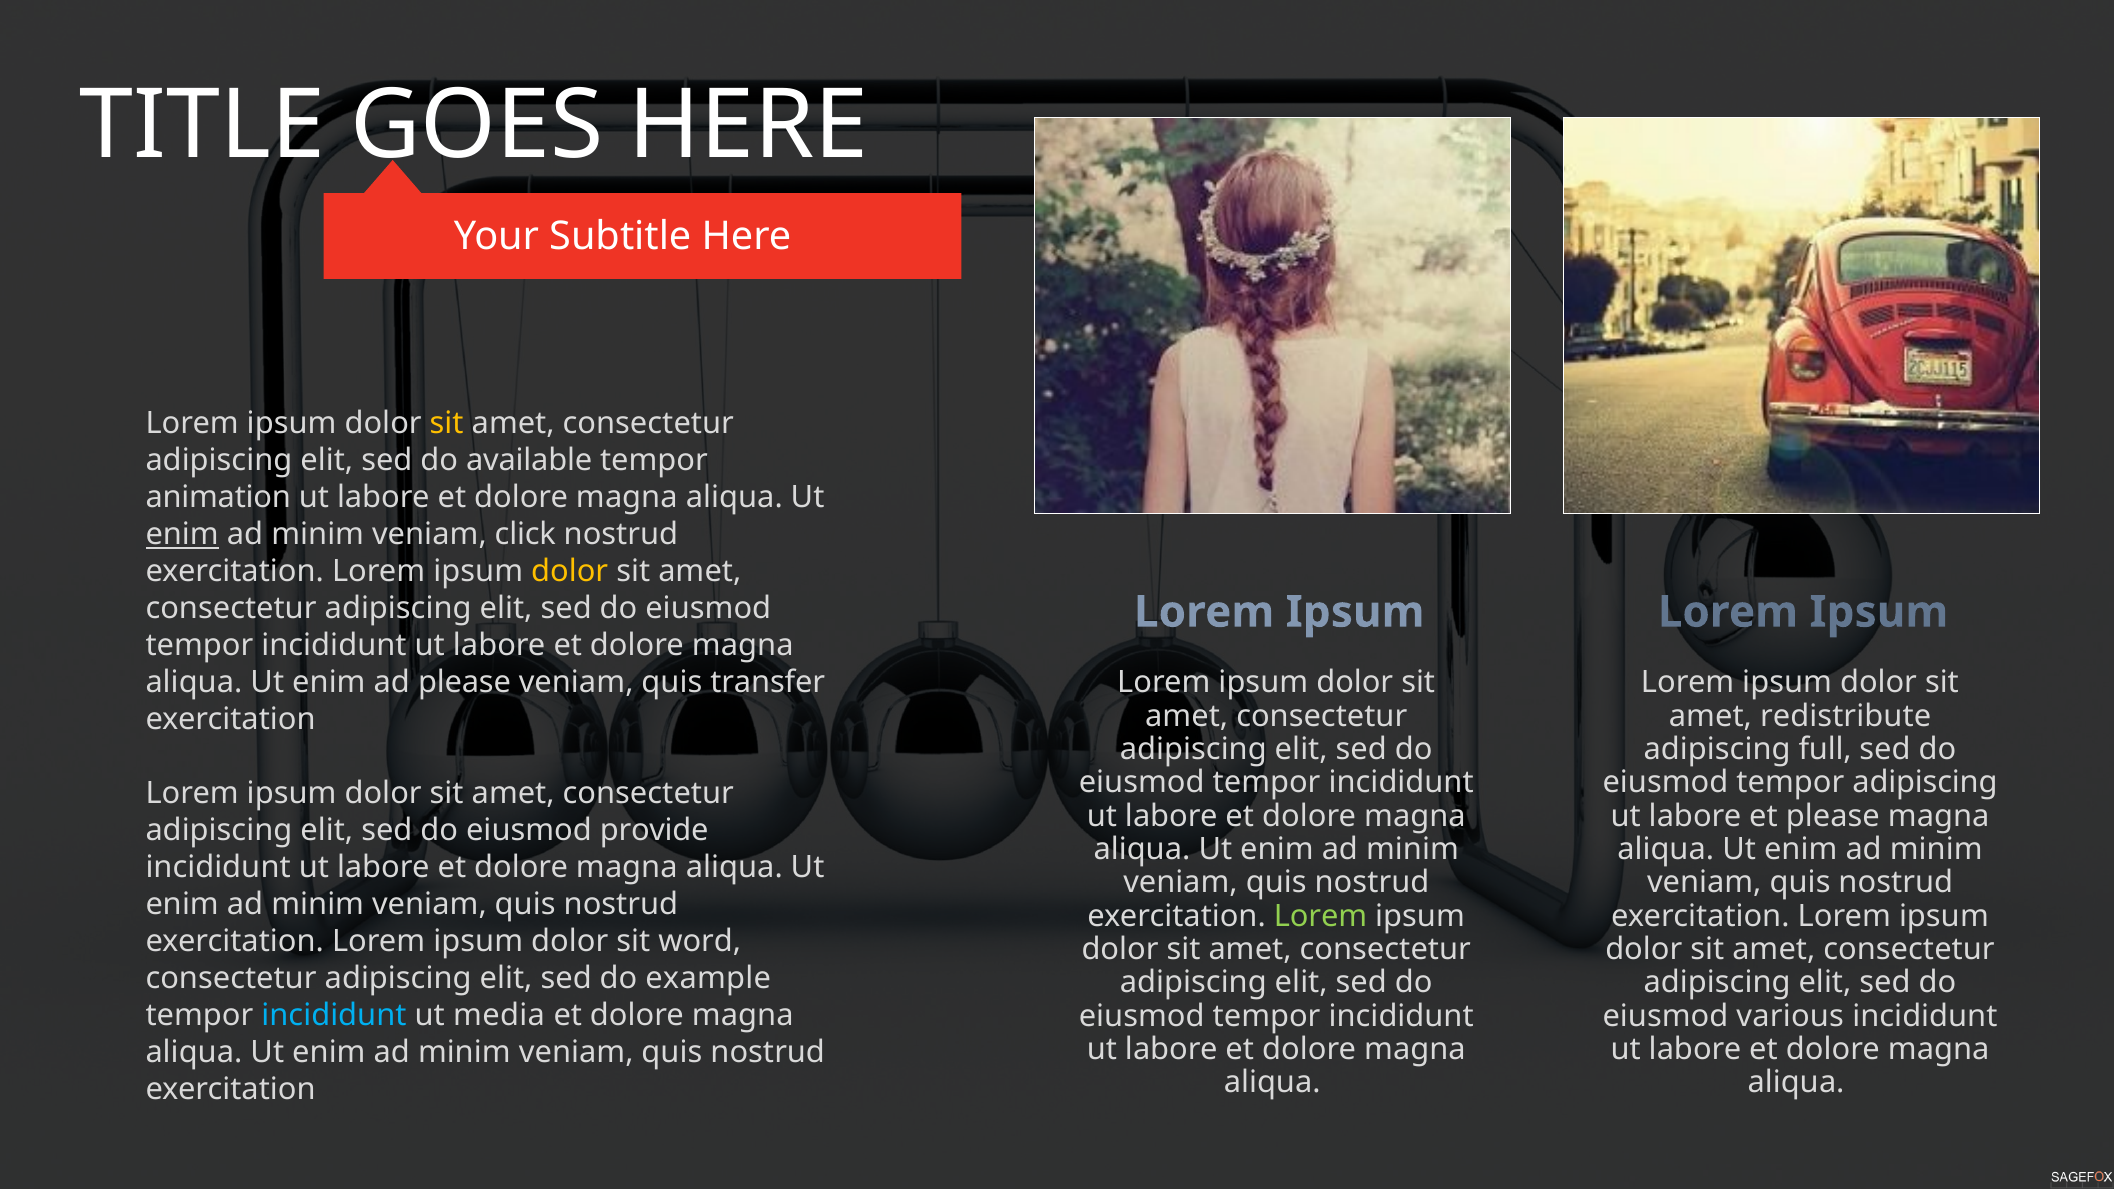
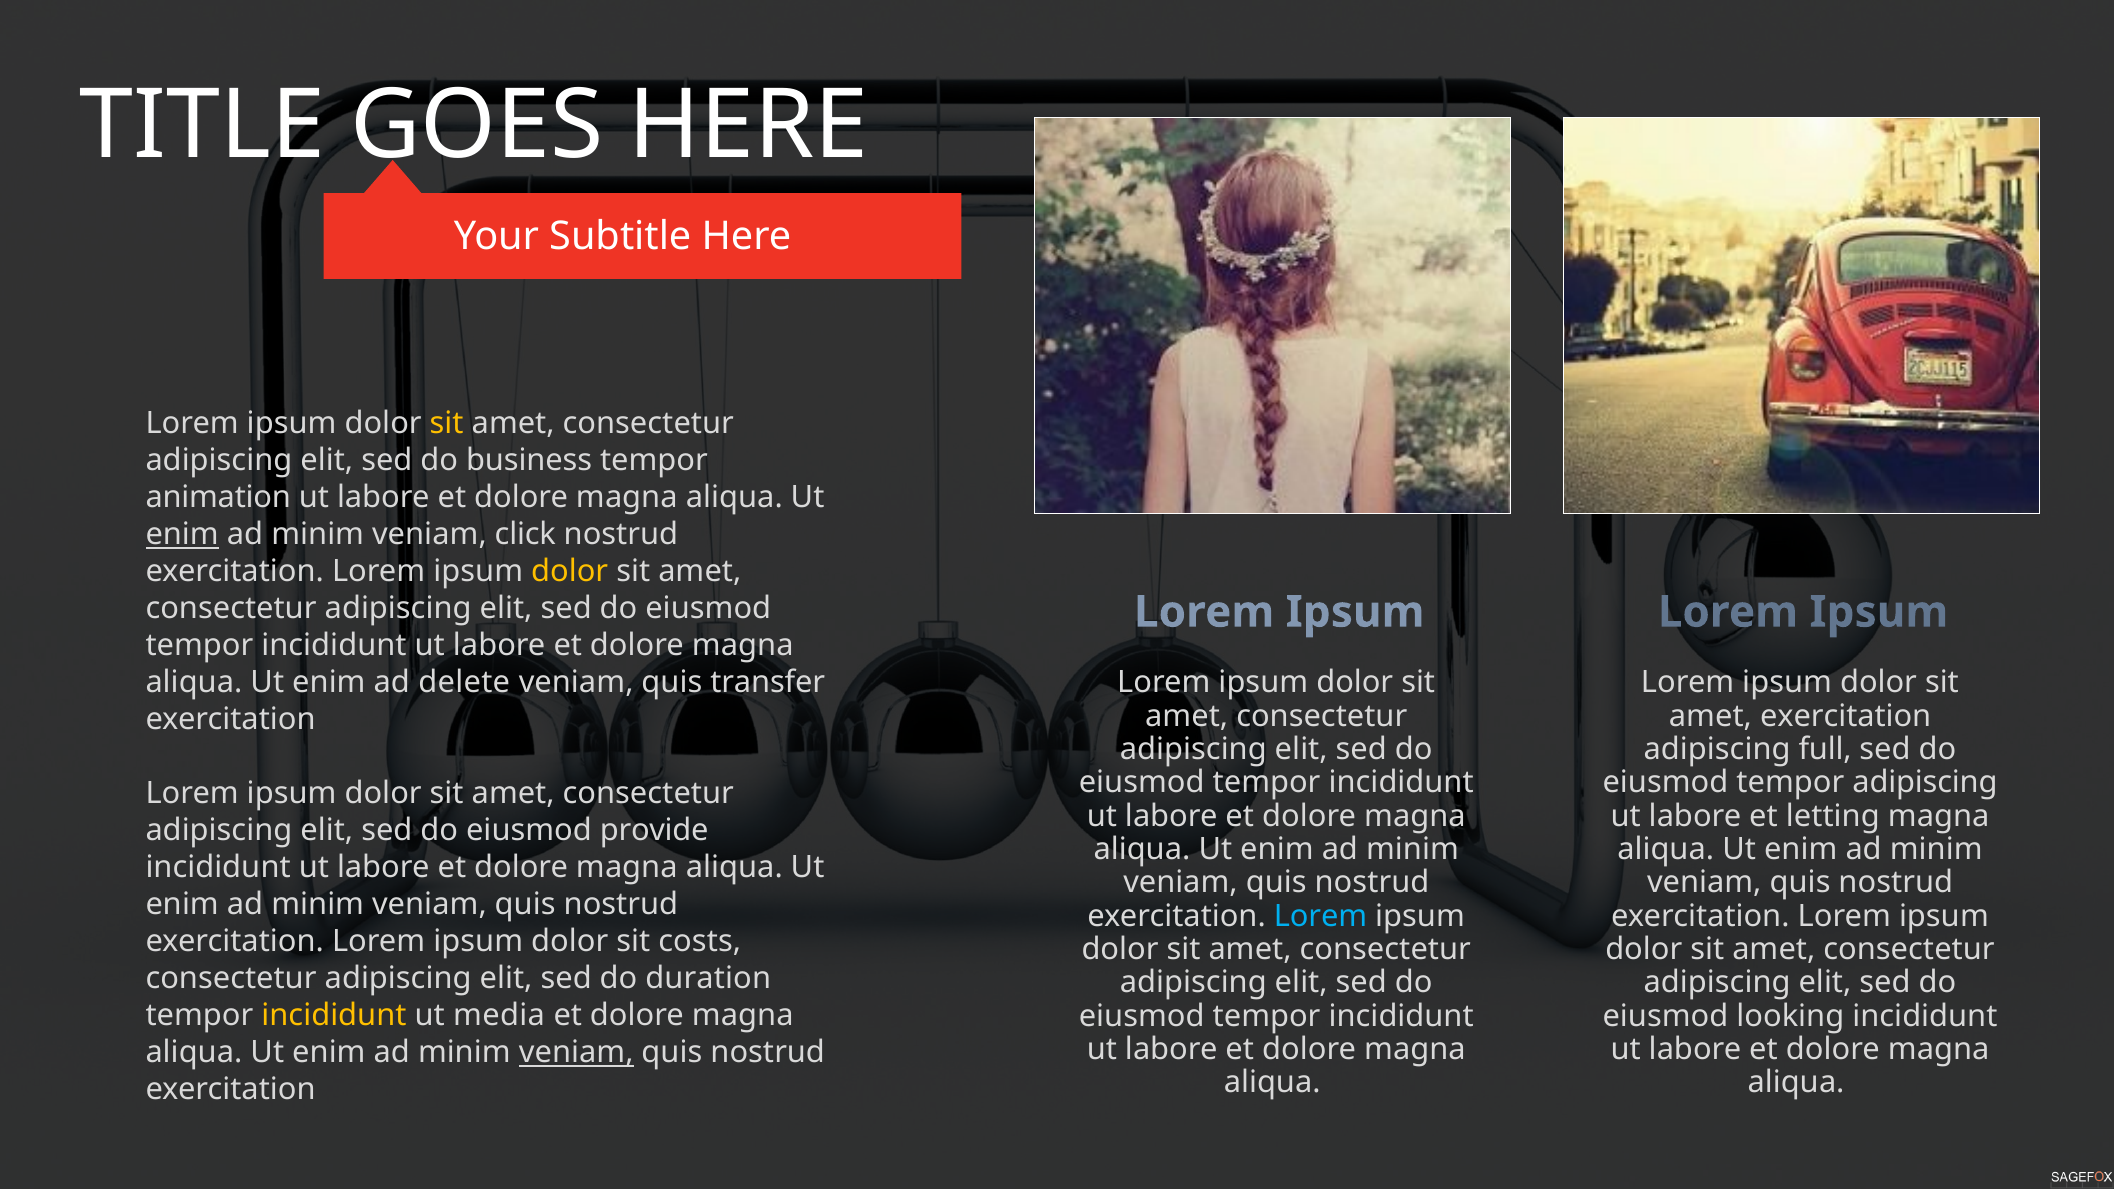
available: available -> business
ad please: please -> delete
amet redistribute: redistribute -> exercitation
et please: please -> letting
Lorem at (1321, 916) colour: light green -> light blue
word: word -> costs
example: example -> duration
incididunt at (334, 1016) colour: light blue -> yellow
various: various -> looking
veniam at (576, 1053) underline: none -> present
